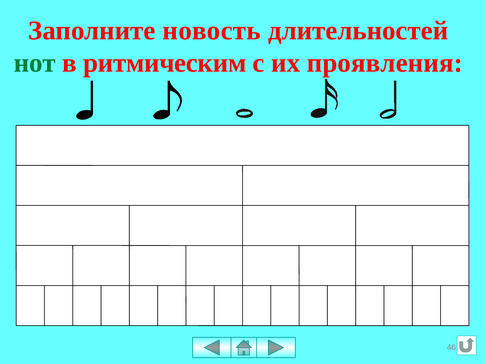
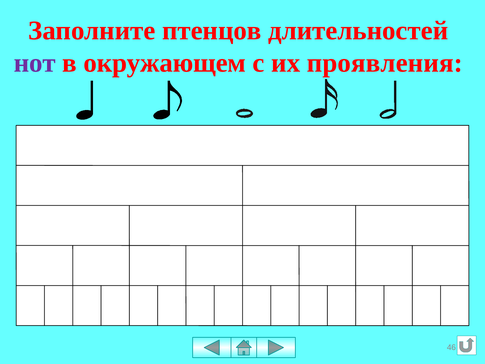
новость: новость -> птенцов
нот colour: green -> purple
ритмическим: ритмическим -> окружающем
